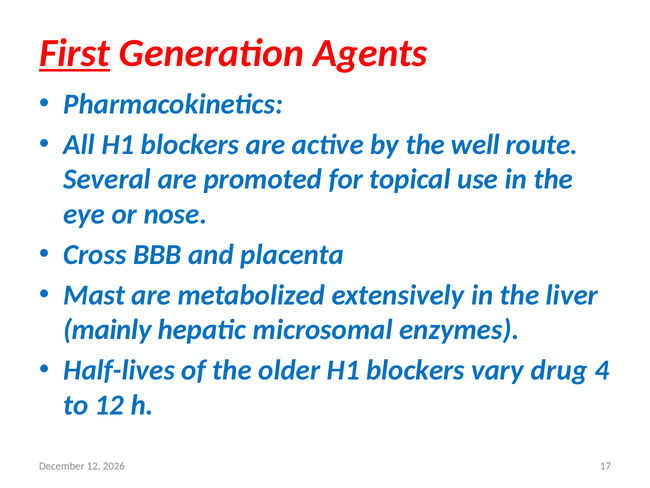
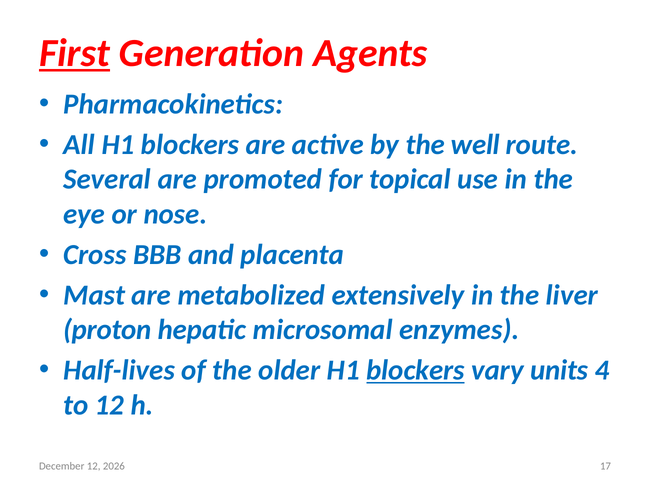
mainly: mainly -> proton
blockers at (415, 370) underline: none -> present
drug: drug -> units
